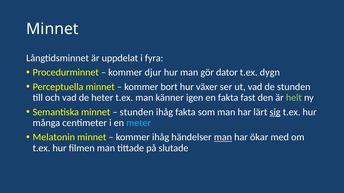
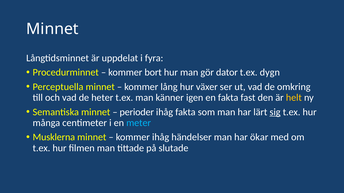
djur: djur -> bort
bort: bort -> lång
de stunden: stunden -> omkring
helt colour: light green -> yellow
stunden at (137, 112): stunden -> perioder
Melatonin: Melatonin -> Musklerna
man at (223, 138) underline: present -> none
